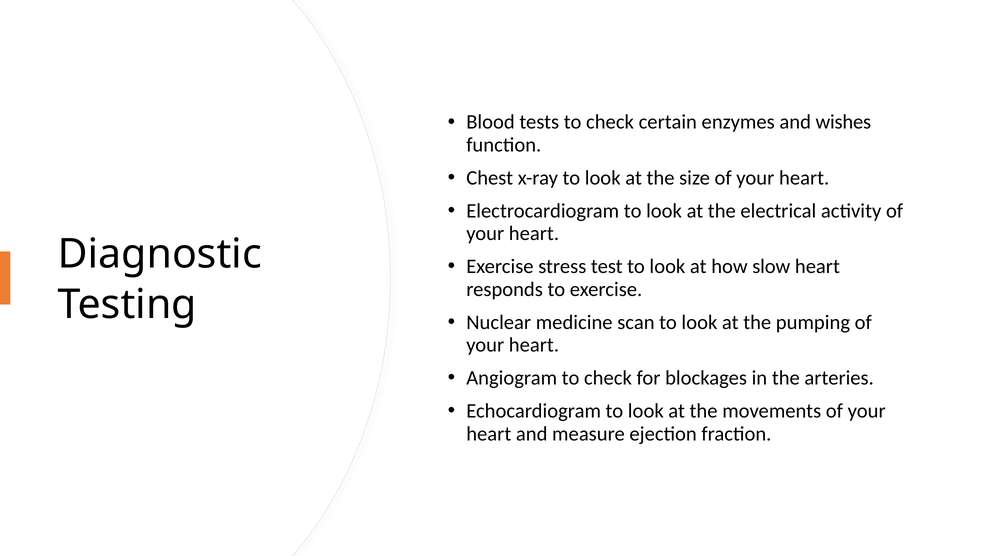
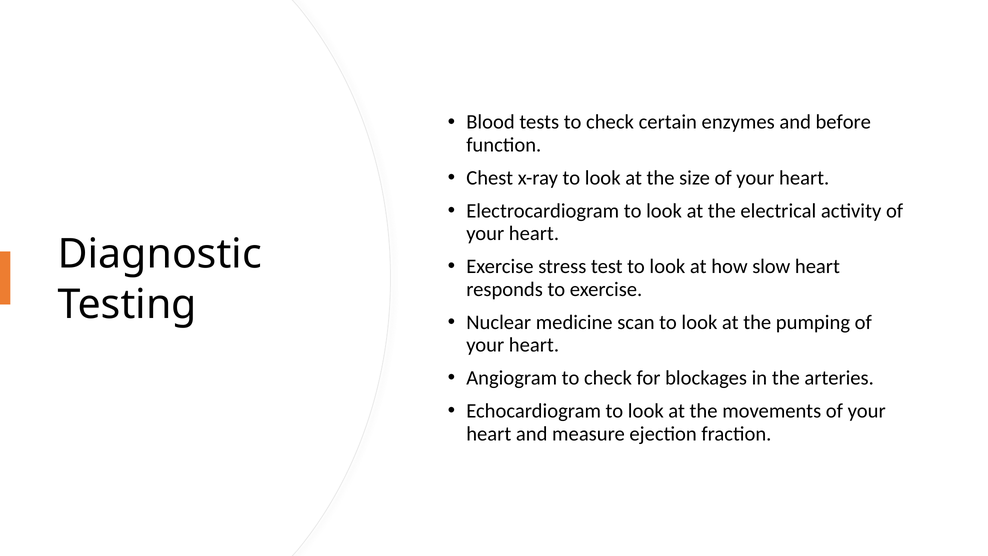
wishes: wishes -> before
